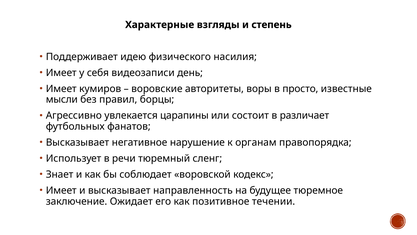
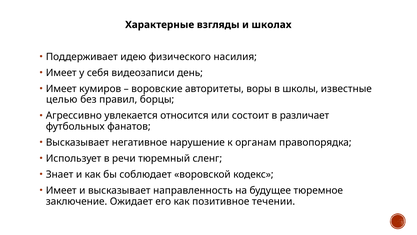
степень: степень -> школах
просто: просто -> школы
мысли: мысли -> целью
царапины: царапины -> относится
